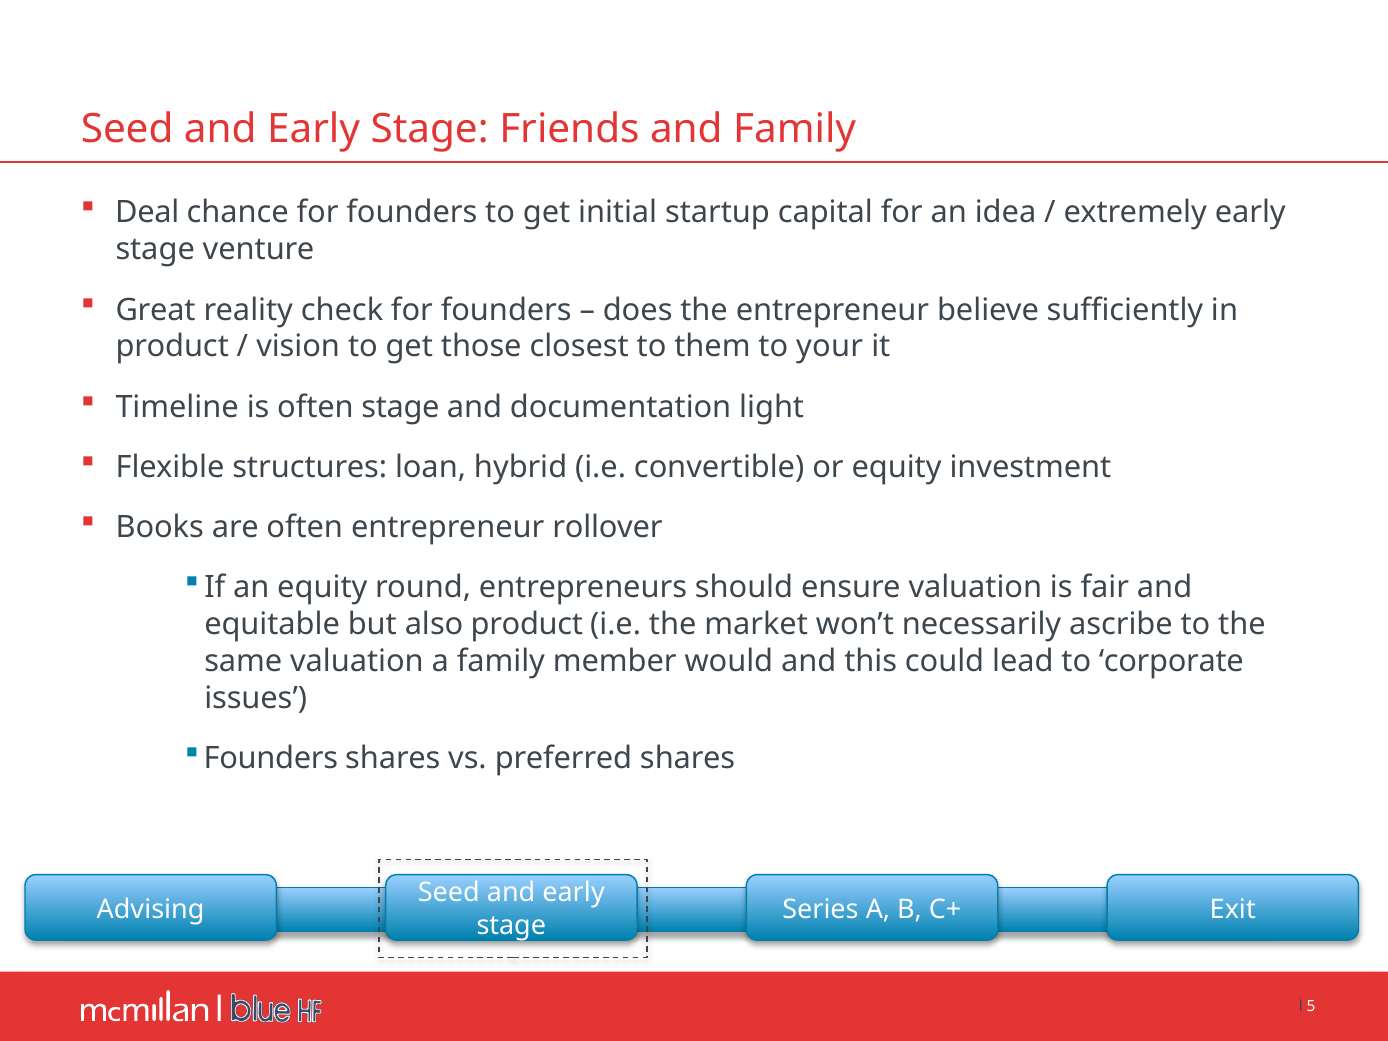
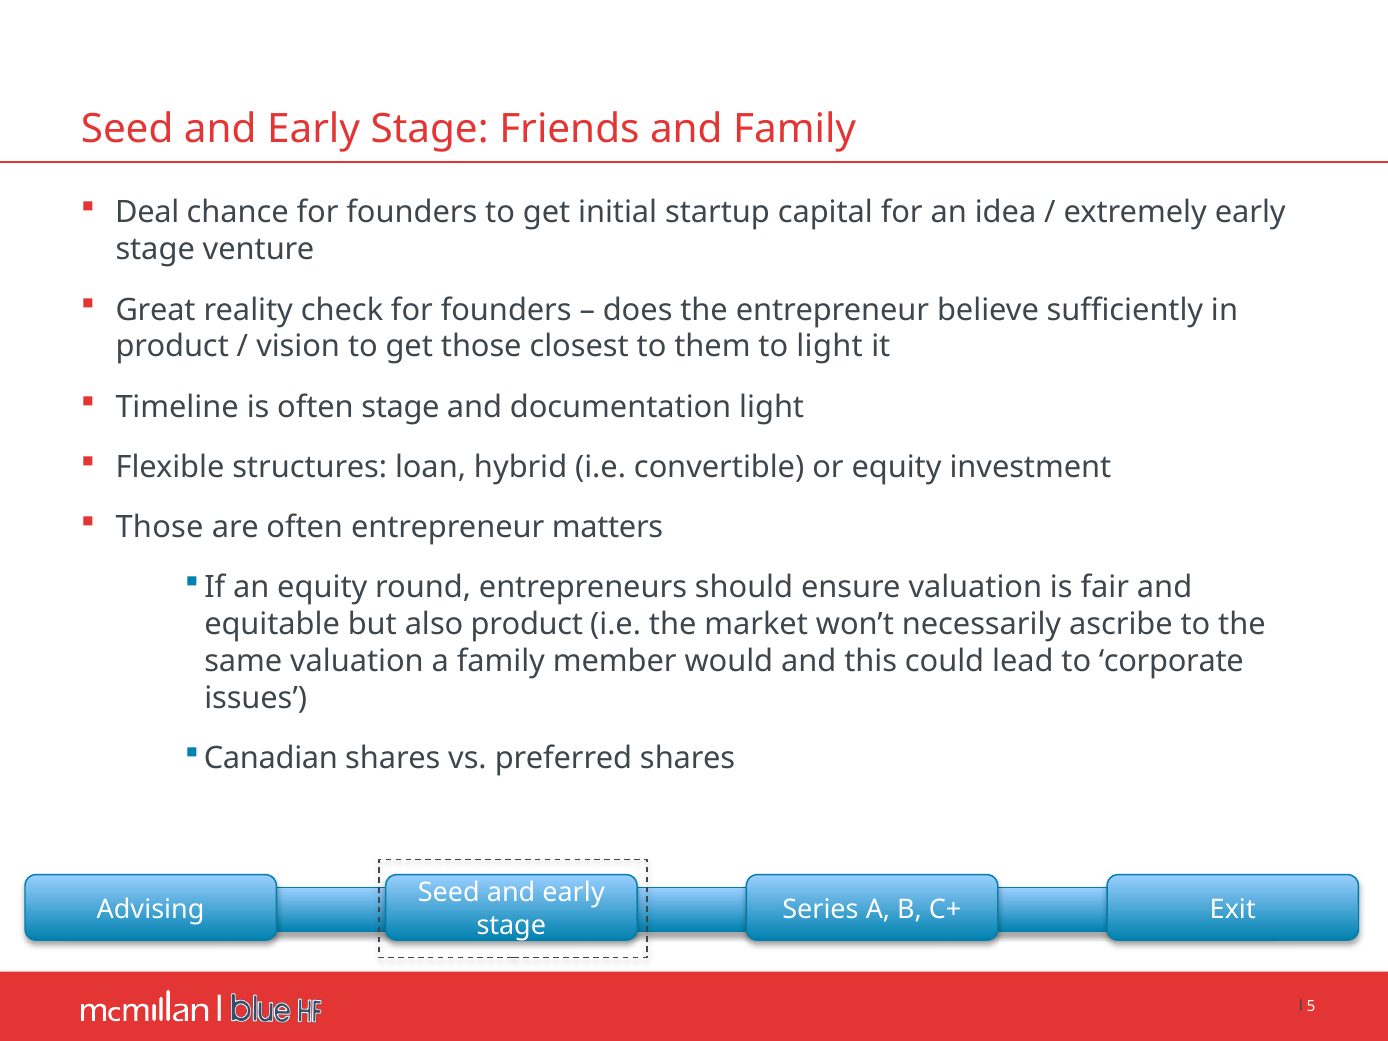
to your: your -> light
Books at (160, 527): Books -> Those
rollover: rollover -> matters
Founders at (271, 758): Founders -> Canadian
